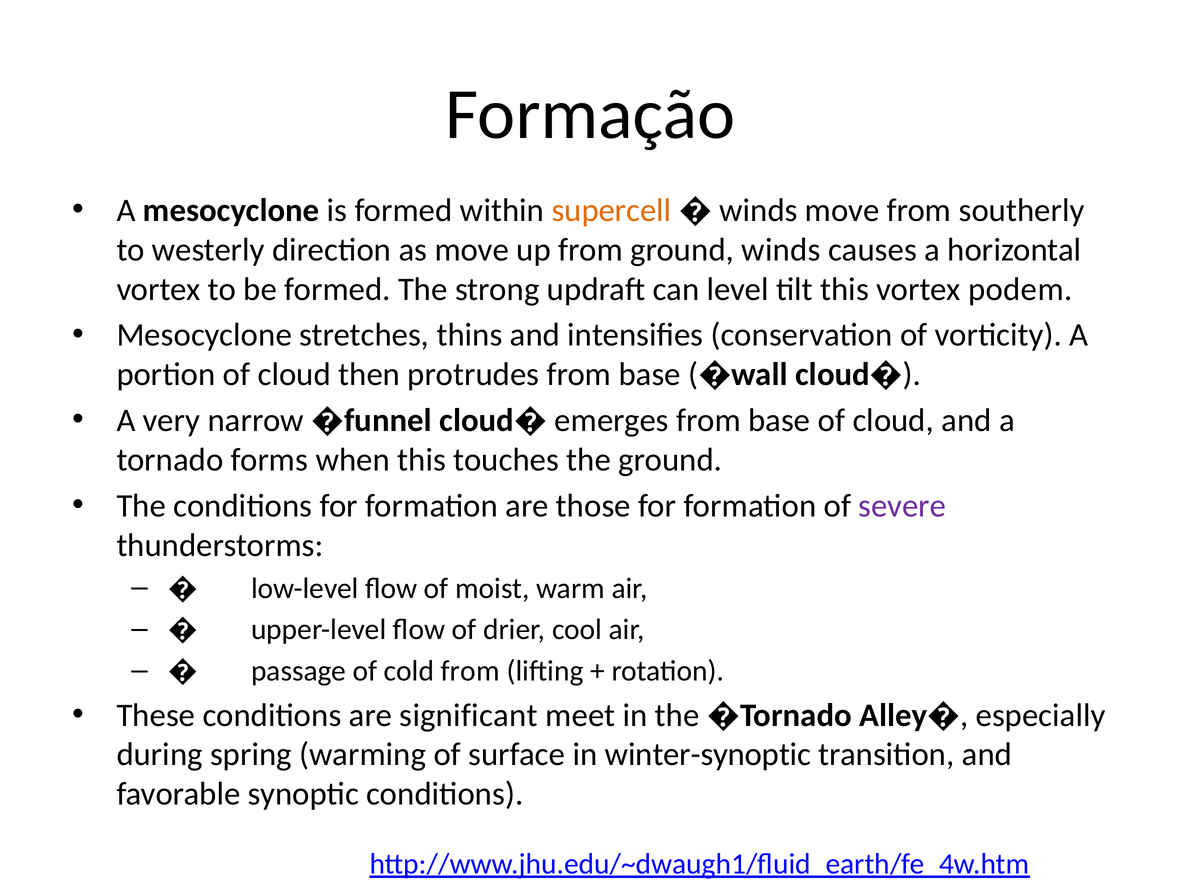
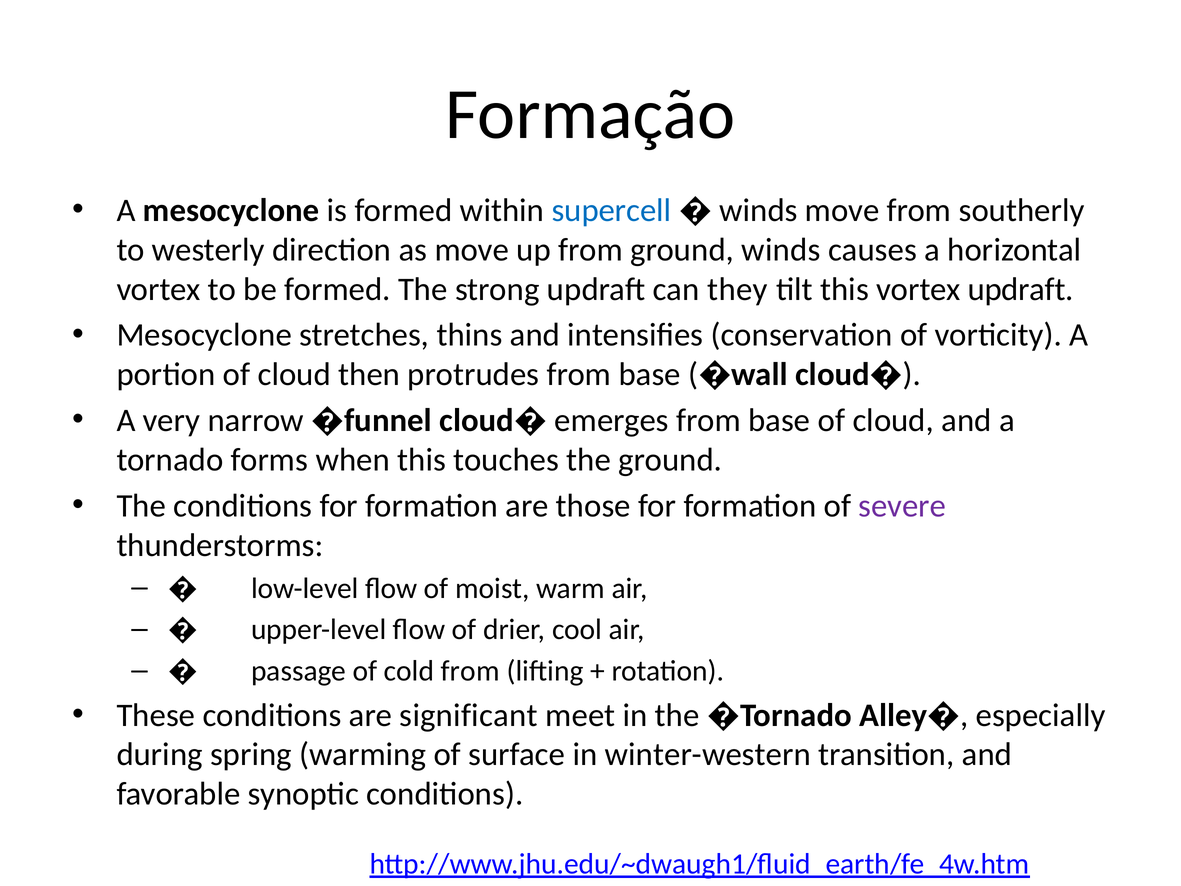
supercell colour: orange -> blue
level: level -> they
vortex podem: podem -> updraft
winter-synoptic: winter-synoptic -> winter-western
